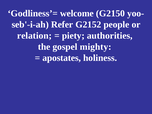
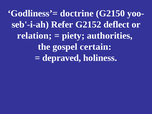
welcome: welcome -> doctrine
people: people -> deflect
mighty: mighty -> certain
apostates: apostates -> depraved
